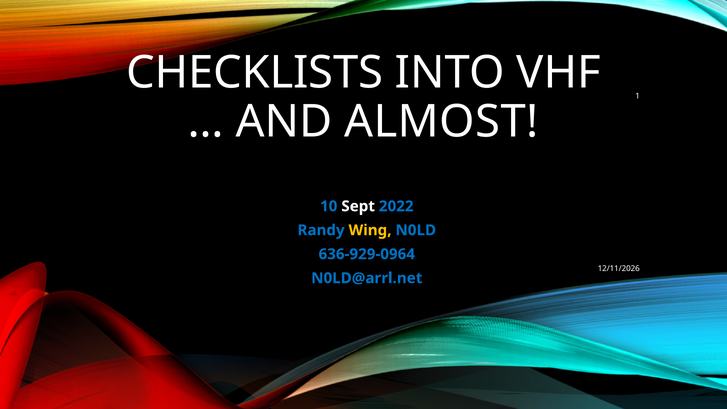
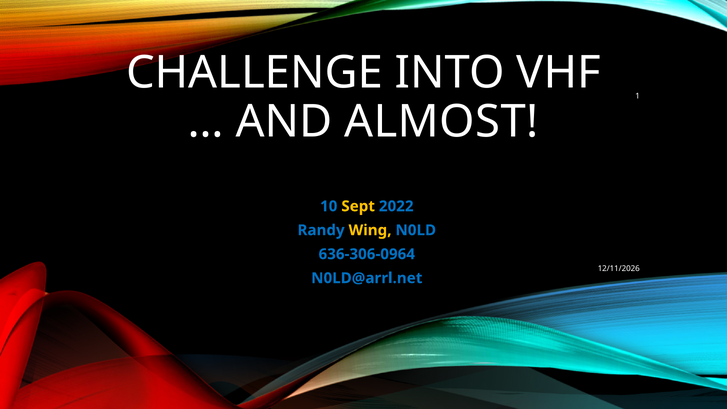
CHECKLISTS: CHECKLISTS -> CHALLENGE
Sept colour: white -> yellow
636-929-0964: 636-929-0964 -> 636-306-0964
